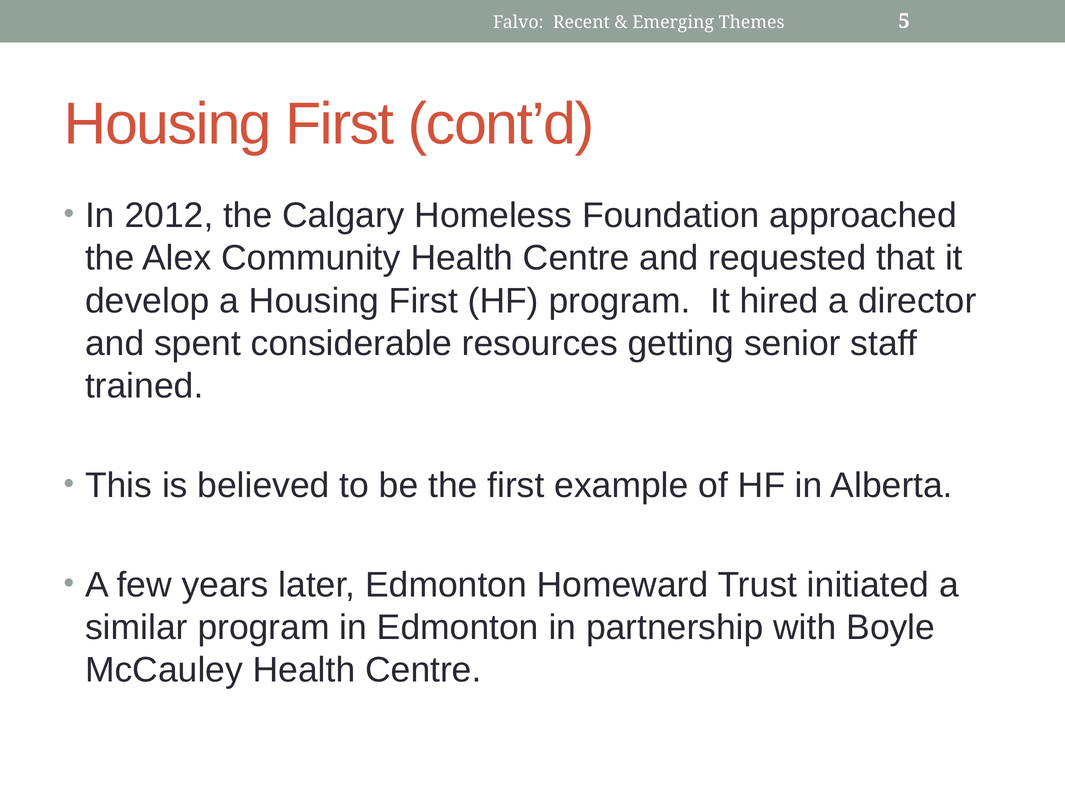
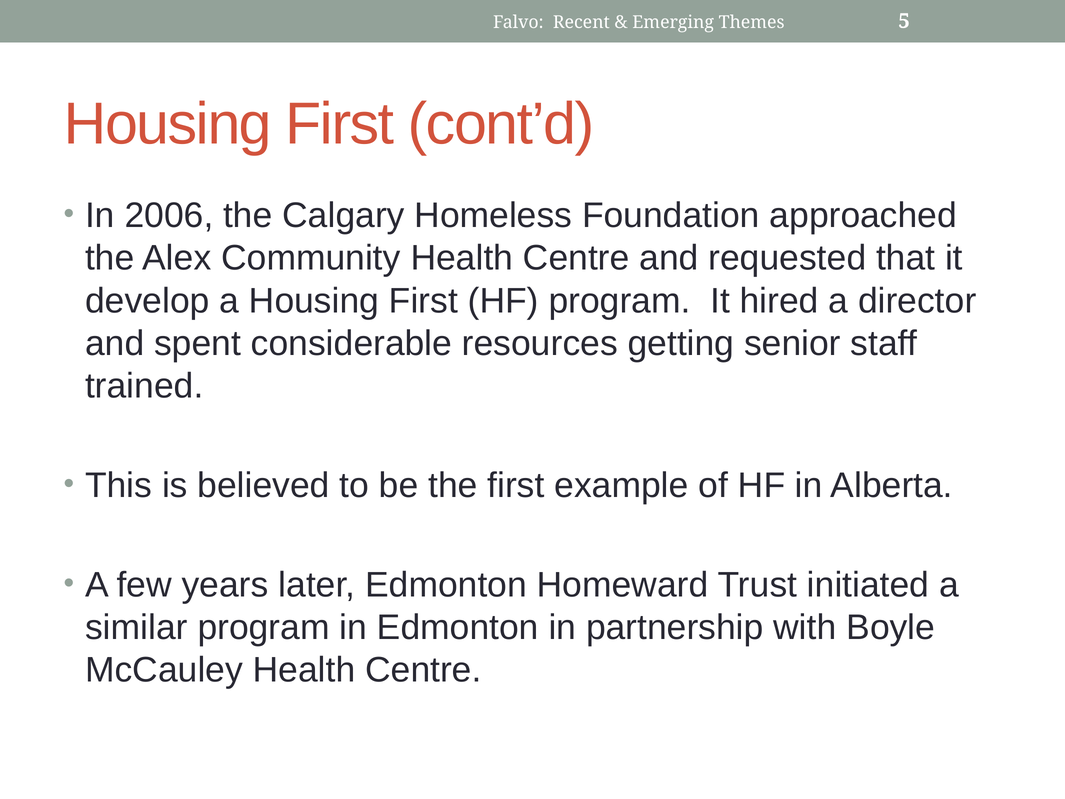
2012: 2012 -> 2006
